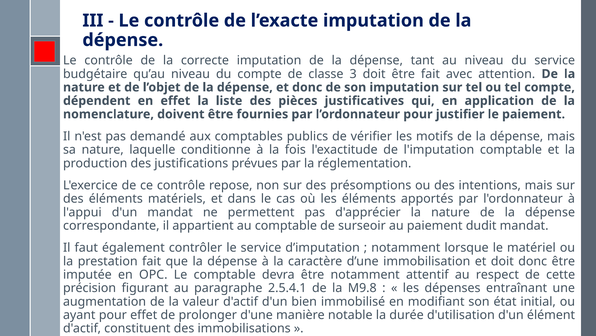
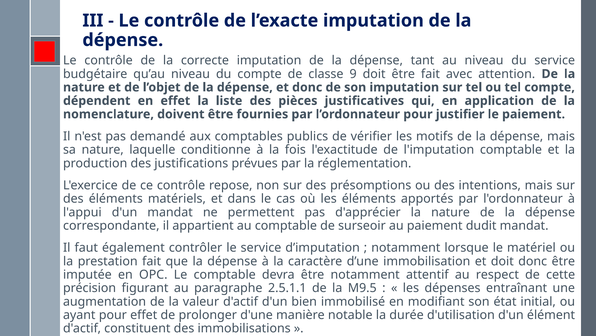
3: 3 -> 9
2.5.4.1: 2.5.4.1 -> 2.5.1.1
M9.8: M9.8 -> M9.5
